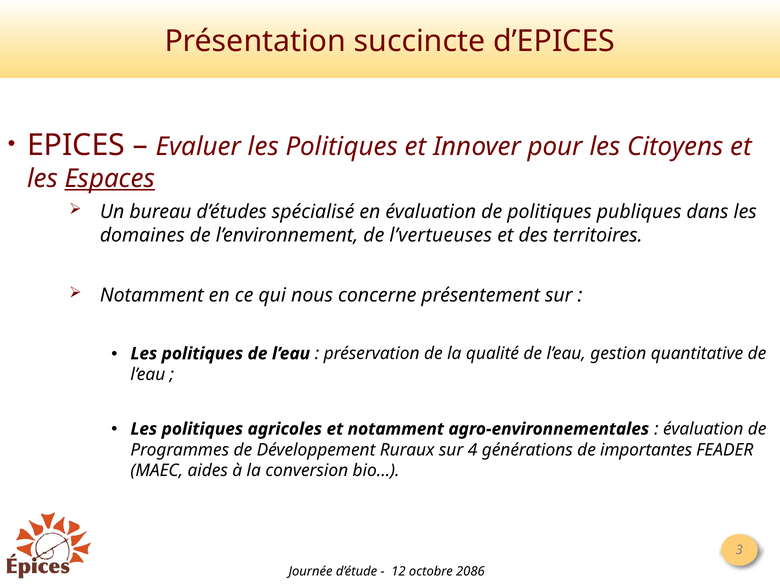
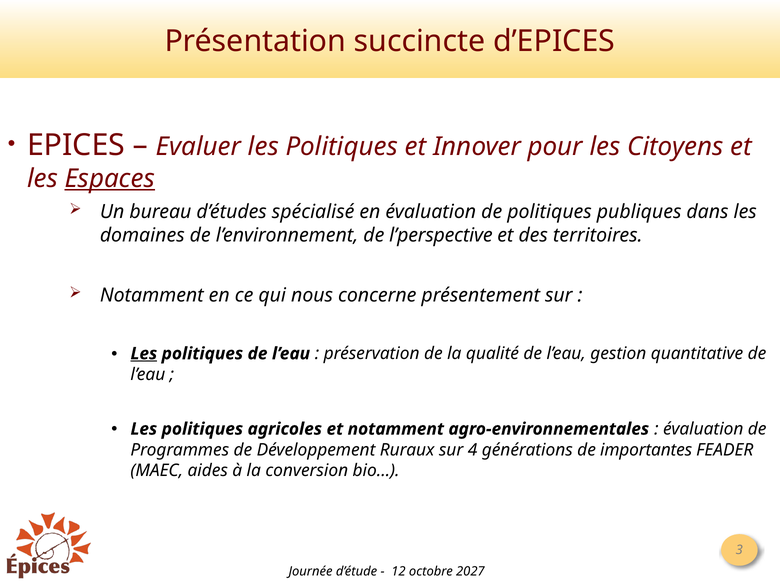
l’vertueuses: l’vertueuses -> l’perspective
Les at (144, 354) underline: none -> present
2086: 2086 -> 2027
